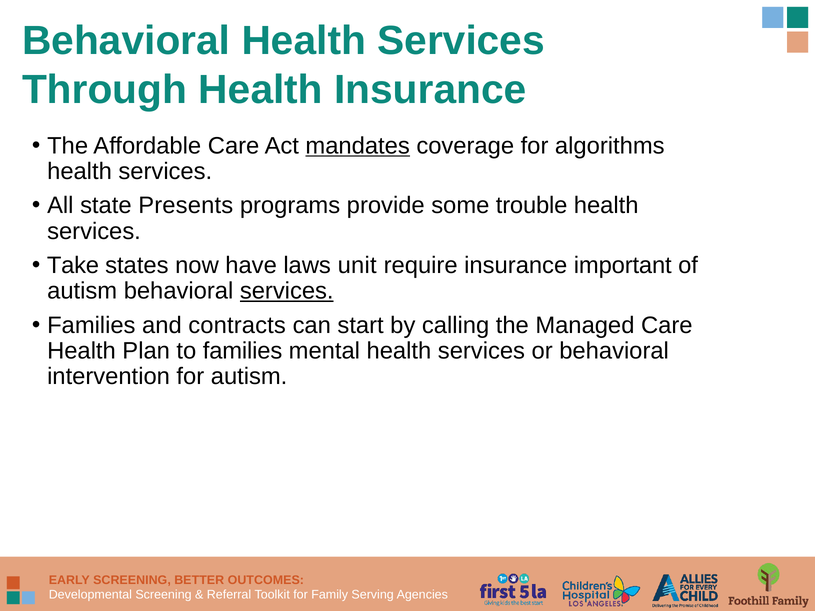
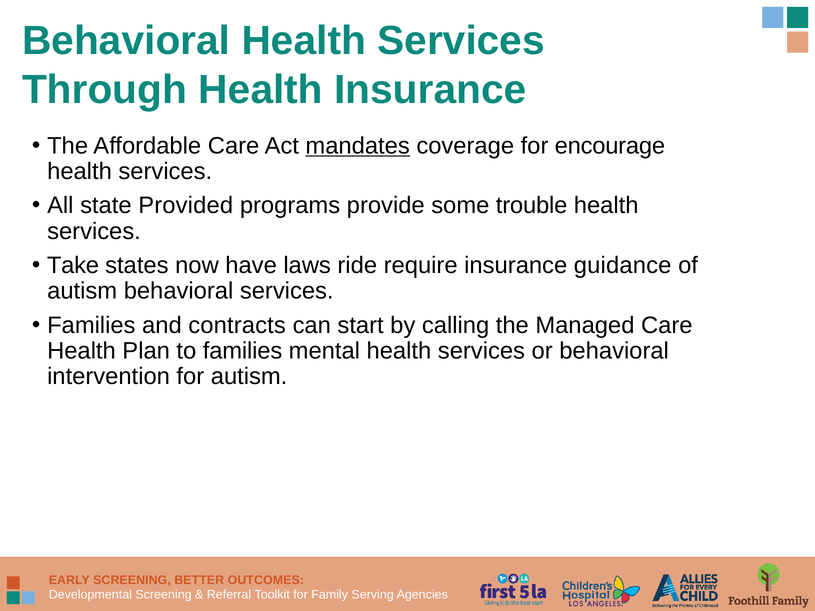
algorithms: algorithms -> encourage
Presents: Presents -> Provided
unit: unit -> ride
important: important -> guidance
services at (287, 291) underline: present -> none
